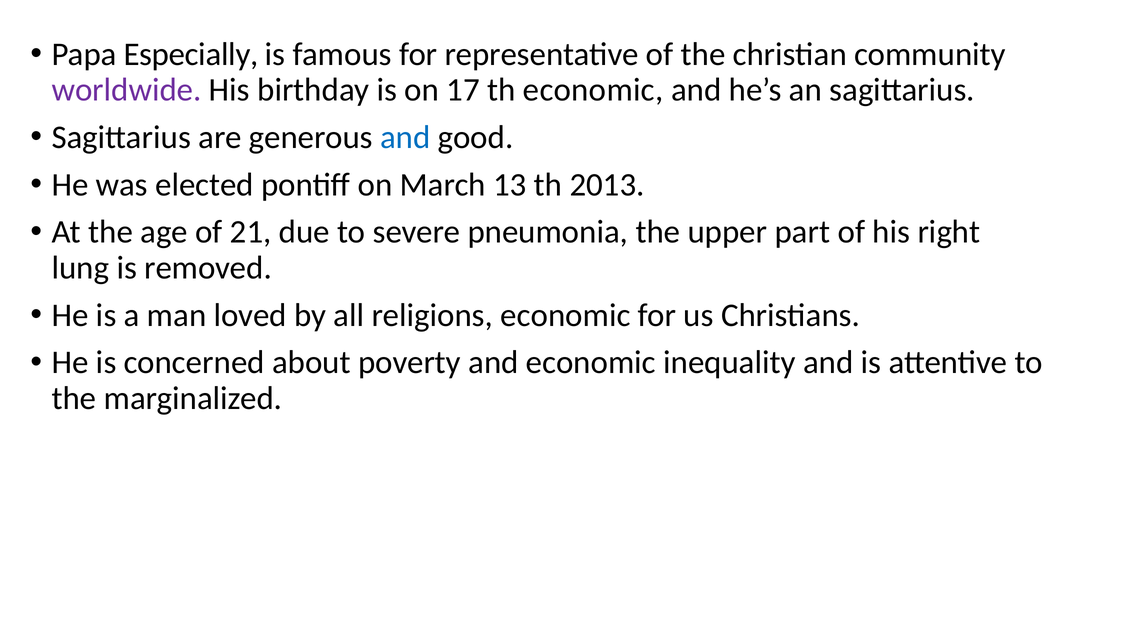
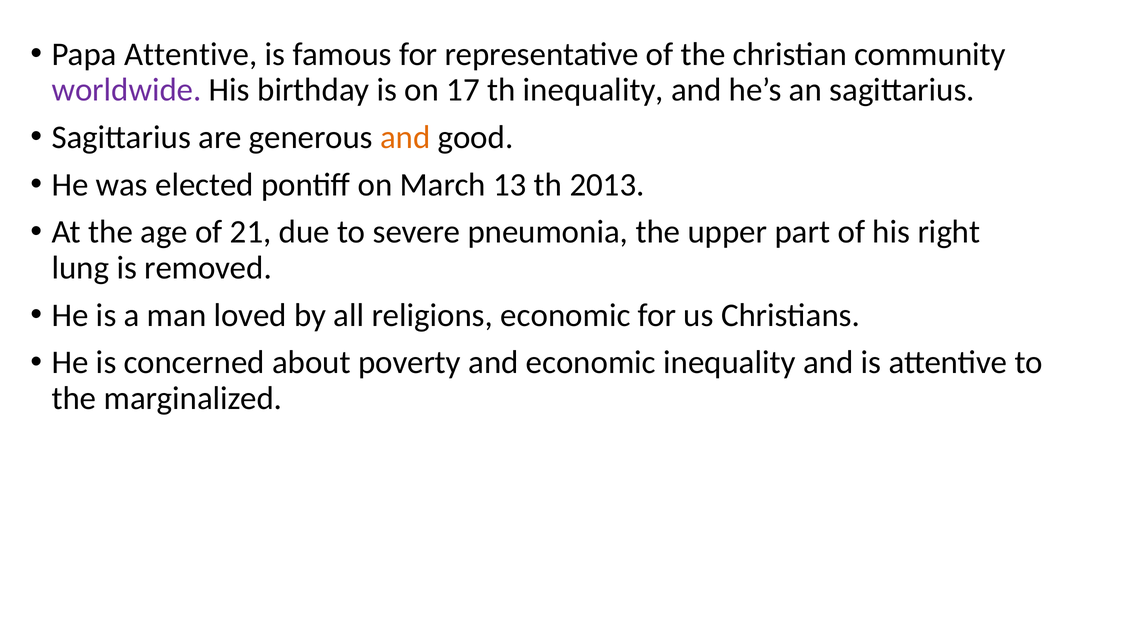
Papa Especially: Especially -> Attentive
th economic: economic -> inequality
and at (405, 137) colour: blue -> orange
